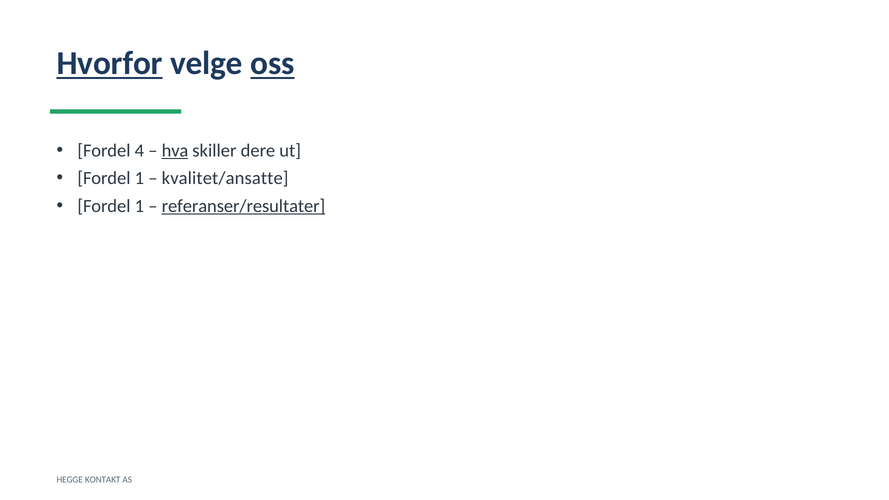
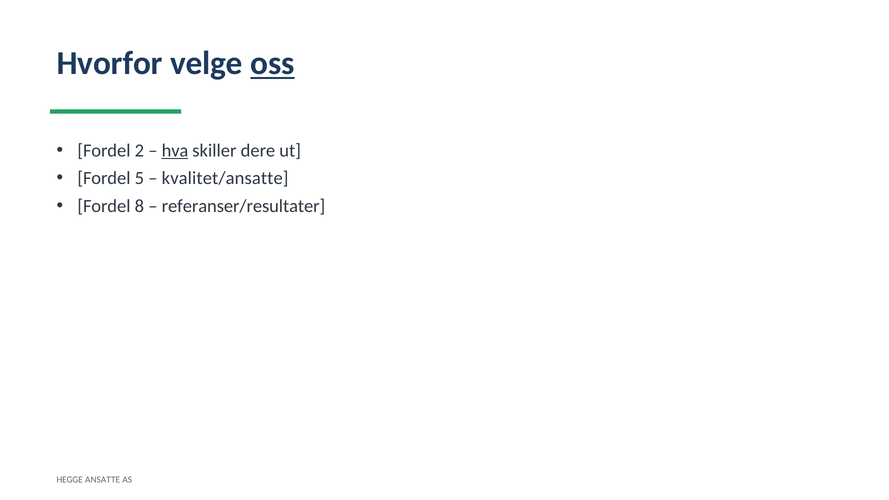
Hvorfor underline: present -> none
4: 4 -> 2
1 at (139, 178): 1 -> 5
1 at (139, 206): 1 -> 8
referanser/resultater underline: present -> none
KONTAKT: KONTAKT -> ANSATTE
